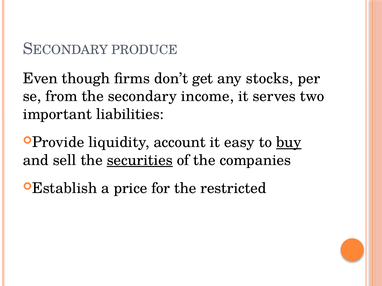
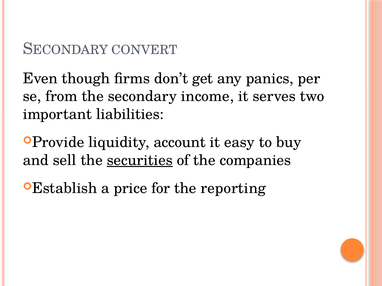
PRODUCE: PRODUCE -> CONVERT
stocks: stocks -> panics
buy underline: present -> none
restricted: restricted -> reporting
